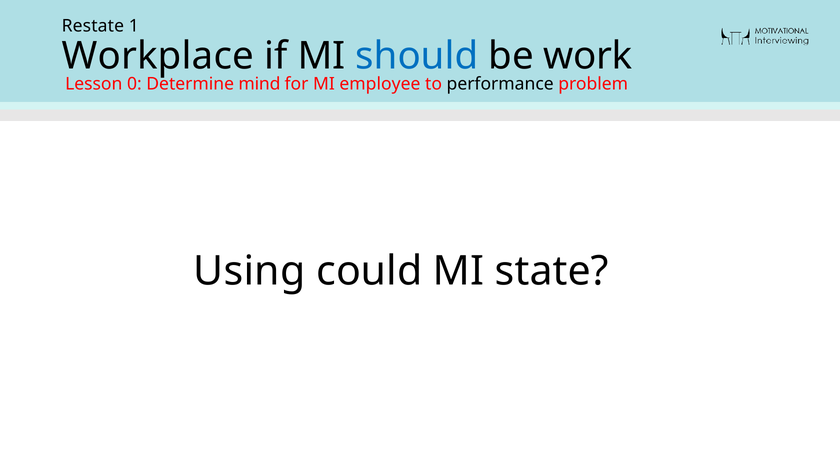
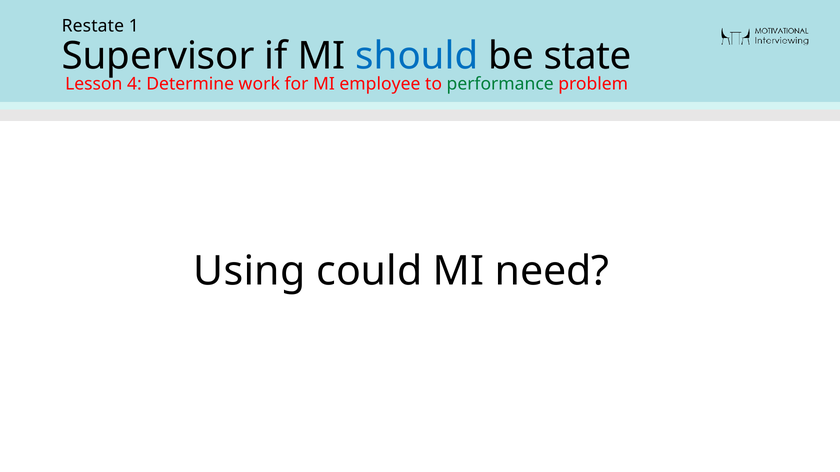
Workplace: Workplace -> Supervisor
work: work -> state
0: 0 -> 4
mind: mind -> work
performance colour: black -> green
state: state -> need
